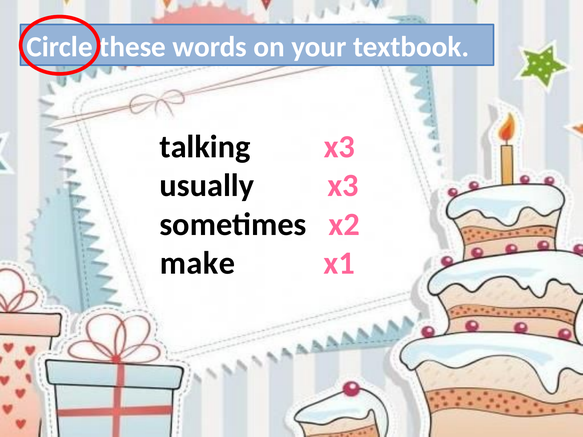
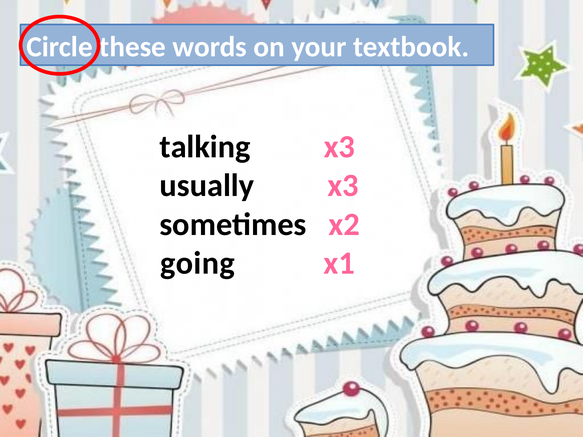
make: make -> going
